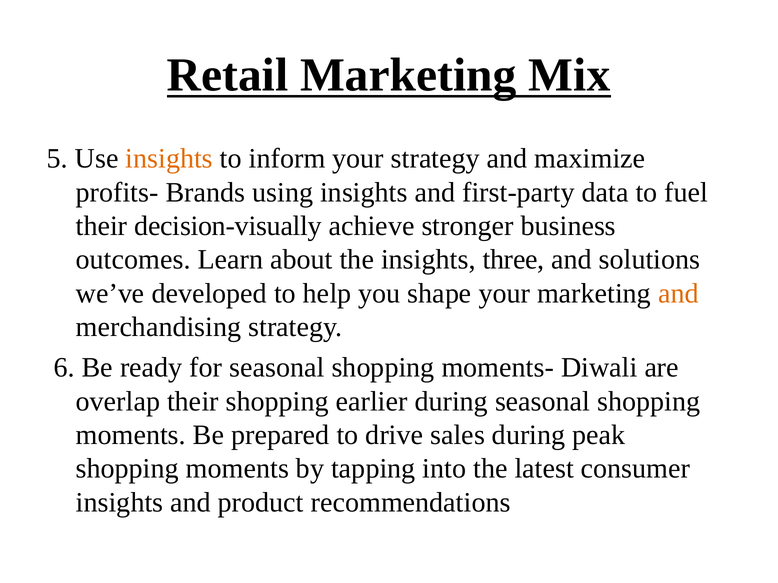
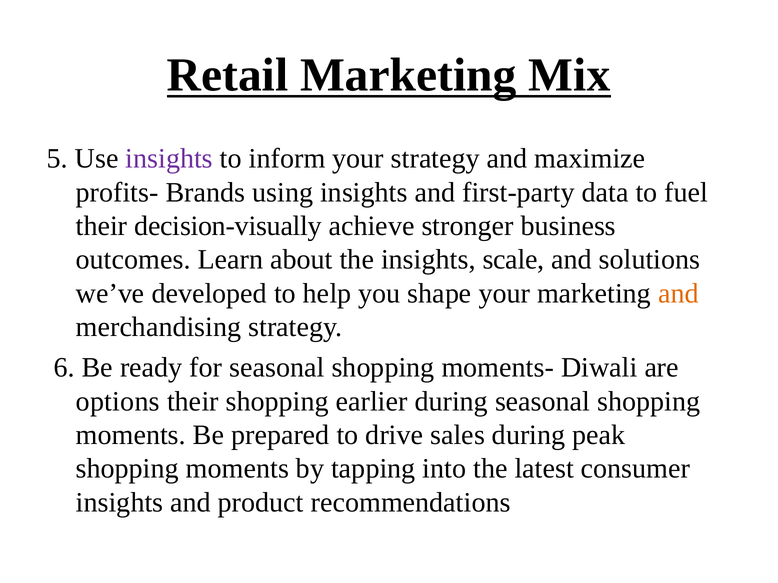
insights at (169, 159) colour: orange -> purple
three: three -> scale
overlap: overlap -> options
